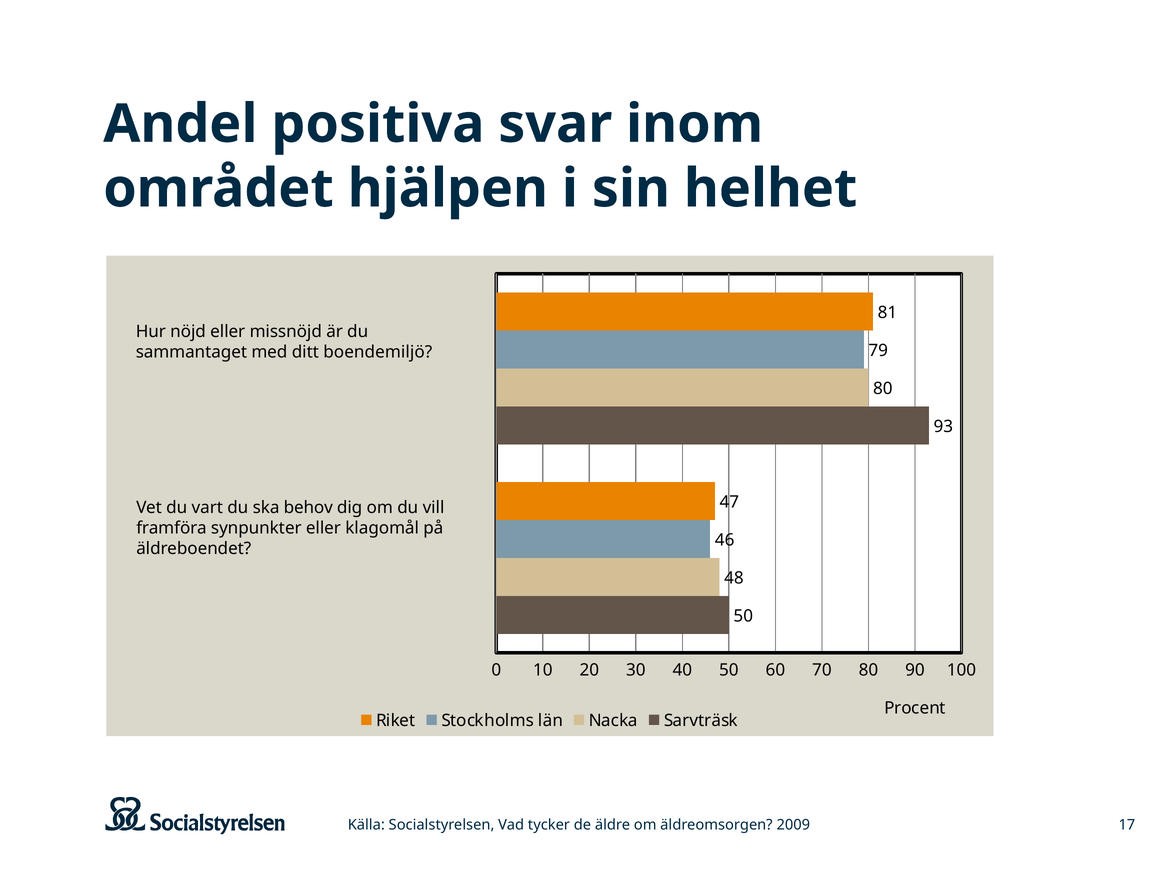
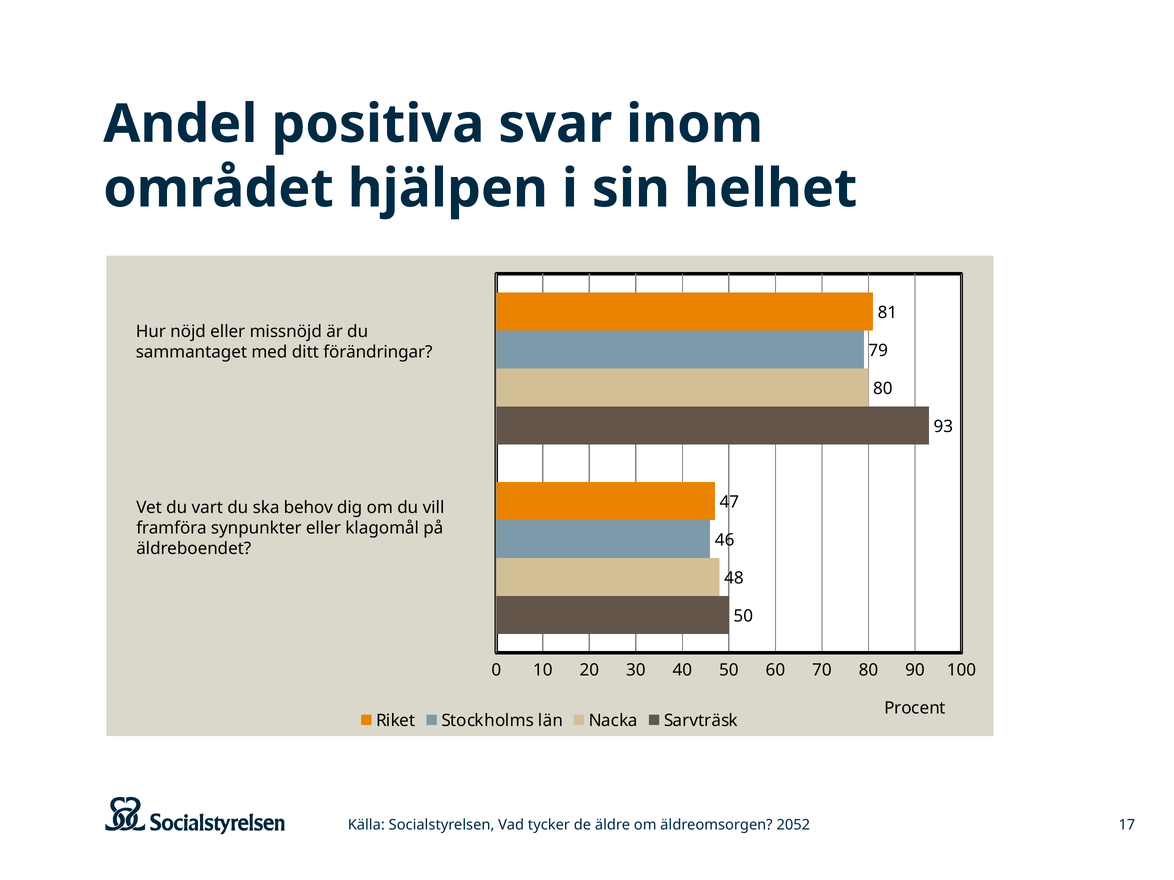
boendemiljö: boendemiljö -> förändringar
2009: 2009 -> 2052
